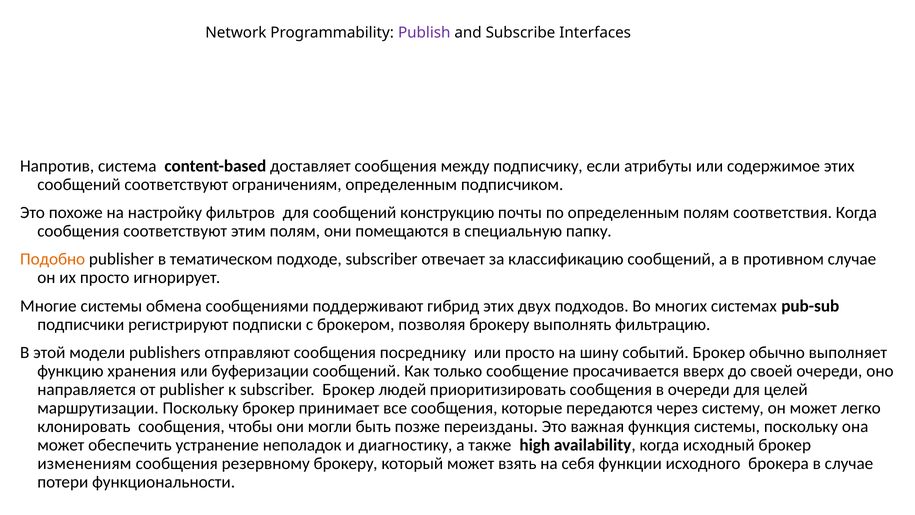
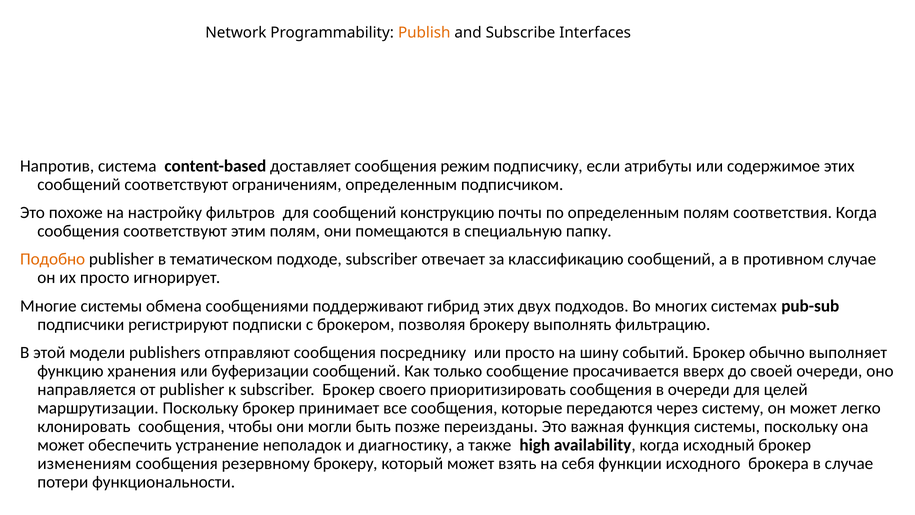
Publish colour: purple -> orange
между: между -> режим
людей: людей -> своего
